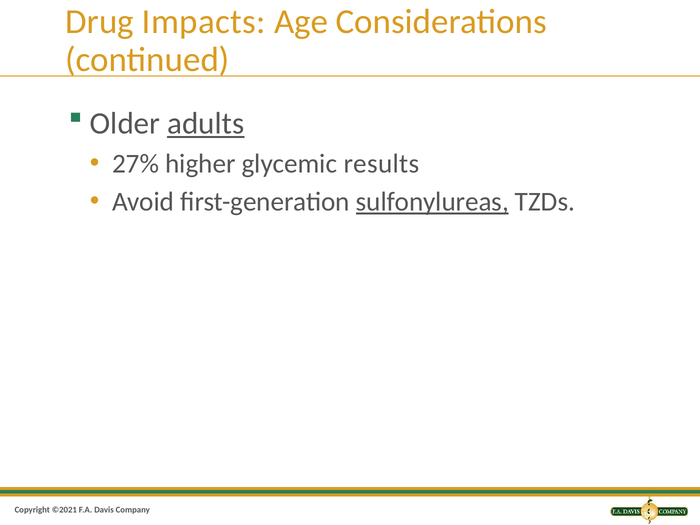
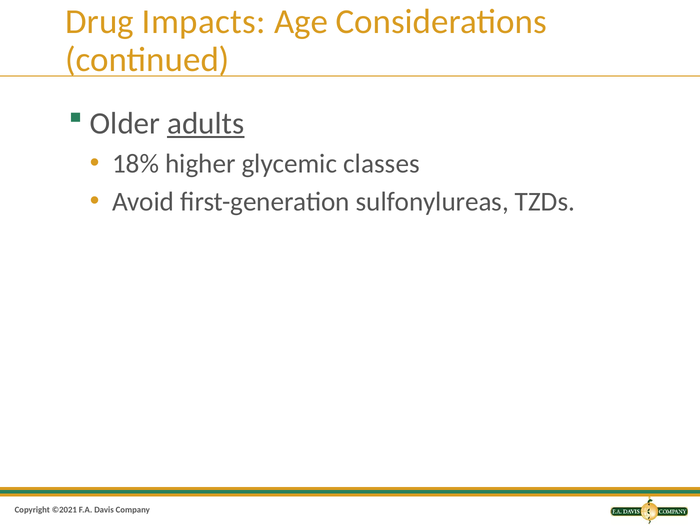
27%: 27% -> 18%
results: results -> classes
sulfonylureas underline: present -> none
